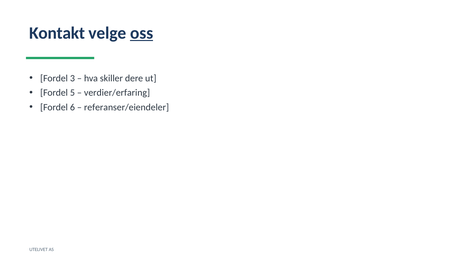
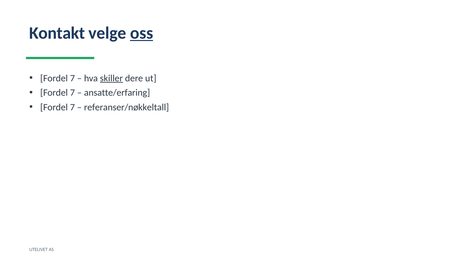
3 at (72, 78): 3 -> 7
skiller underline: none -> present
5 at (72, 93): 5 -> 7
verdier/erfaring: verdier/erfaring -> ansatte/erfaring
6 at (72, 107): 6 -> 7
referanser/eiendeler: referanser/eiendeler -> referanser/nøkkeltall
